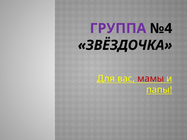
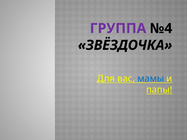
мамы colour: red -> blue
